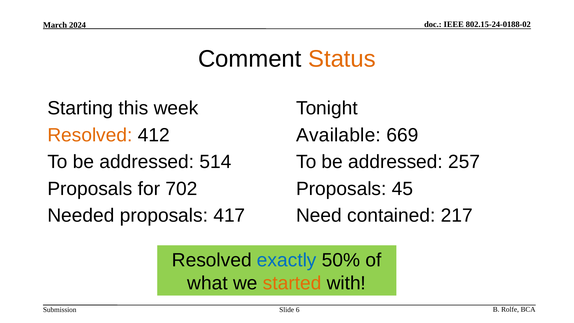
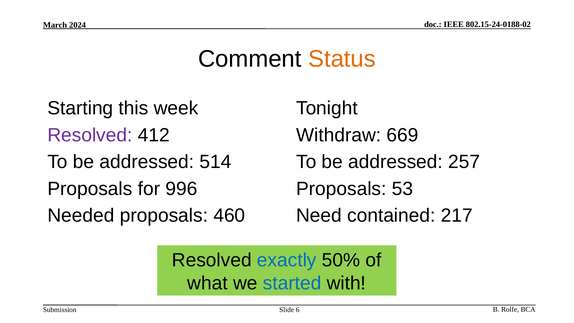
Resolved at (90, 135) colour: orange -> purple
Available: Available -> Withdraw
702: 702 -> 996
45: 45 -> 53
417: 417 -> 460
started colour: orange -> blue
